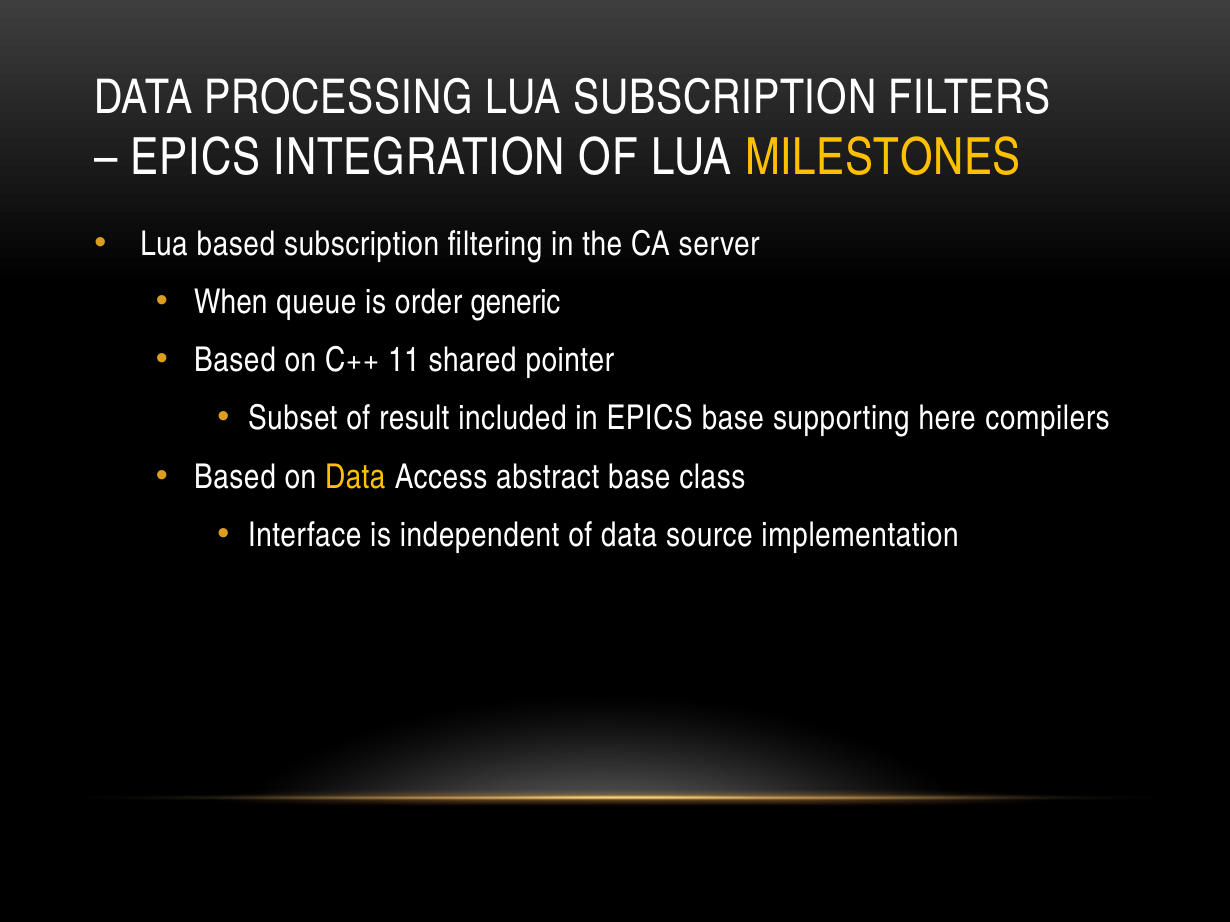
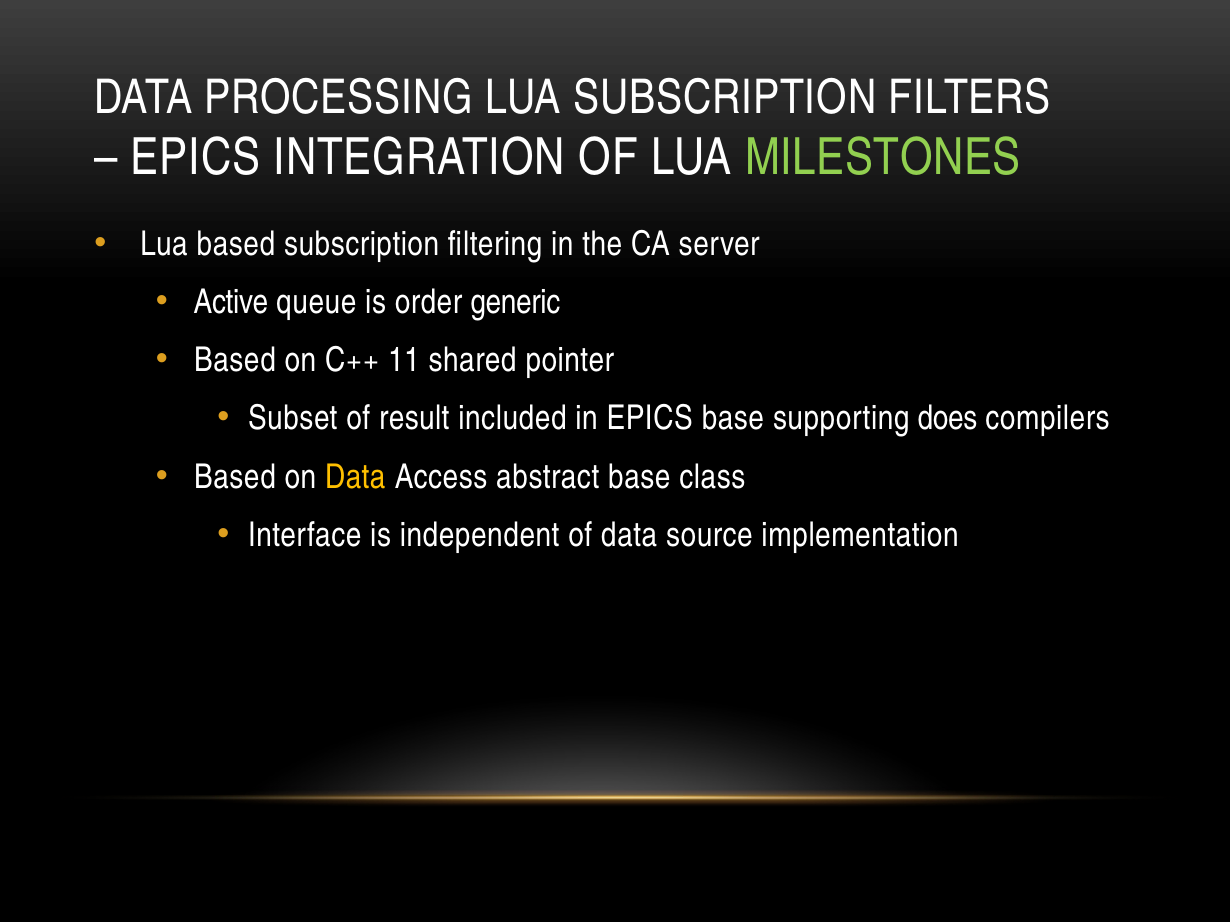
MILESTONES colour: yellow -> light green
When: When -> Active
here: here -> does
